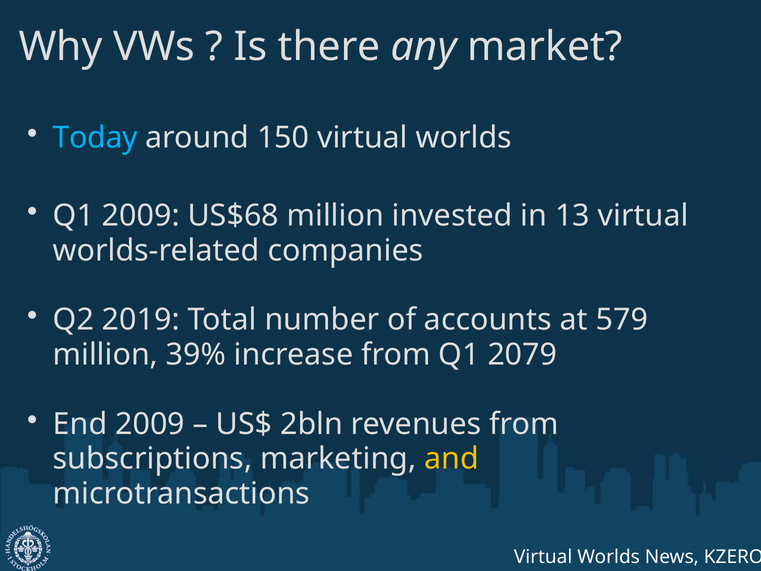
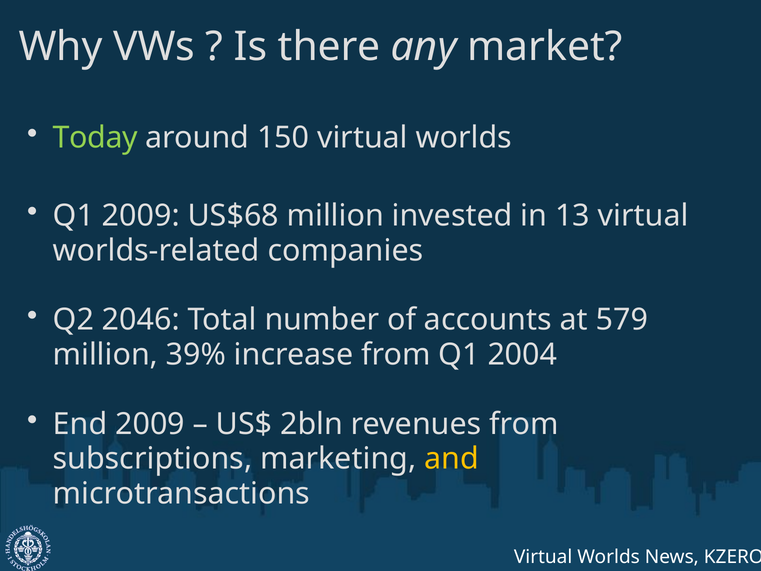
Today colour: light blue -> light green
2019: 2019 -> 2046
2079: 2079 -> 2004
